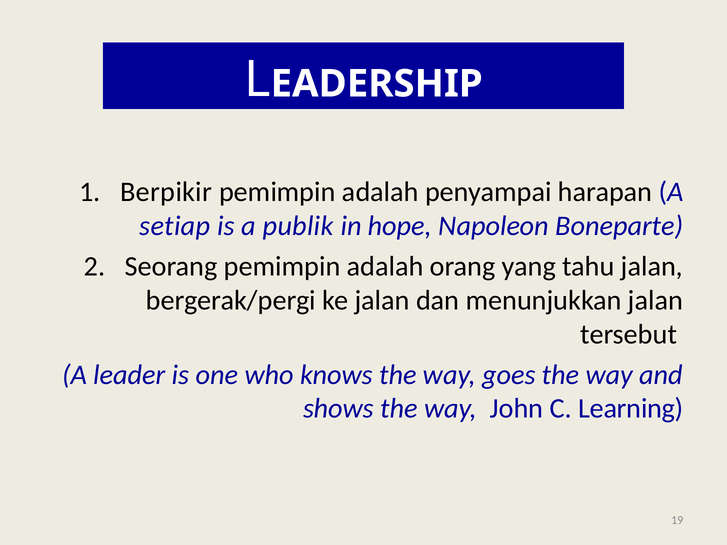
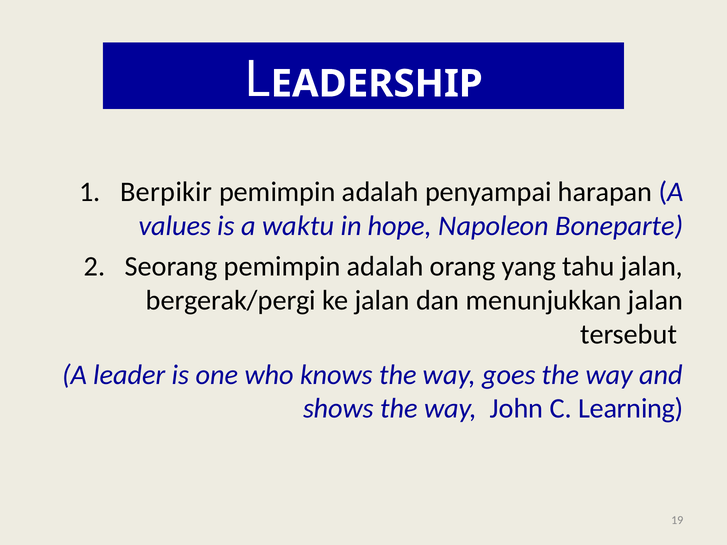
setiap: setiap -> values
publik: publik -> waktu
